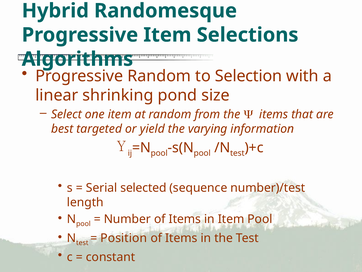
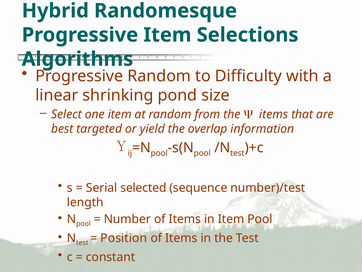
Selection: Selection -> Difficulty
varying: varying -> overlap
